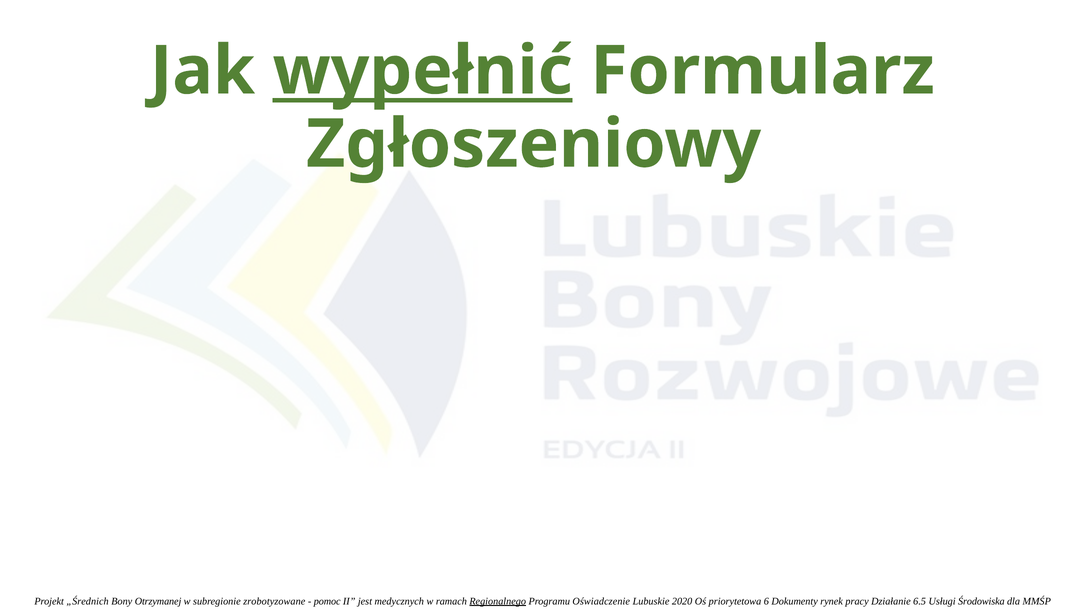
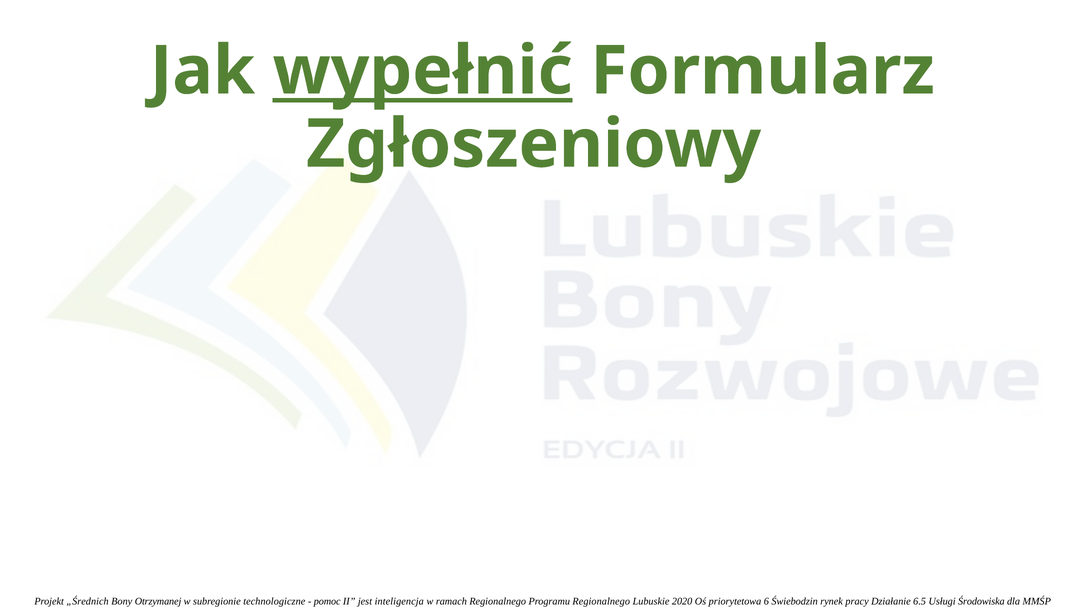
zrobotyzowane: zrobotyzowane -> technologiczne
medycznych: medycznych -> inteligencja
Regionalnego at (498, 600) underline: present -> none
Programu Oświadczenie: Oświadczenie -> Regionalnego
Dokumenty: Dokumenty -> Świebodzin
